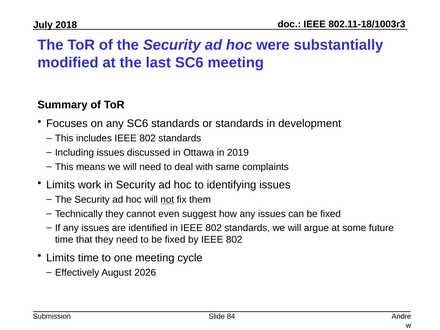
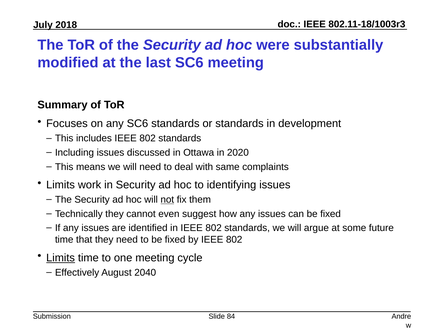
2019: 2019 -> 2020
Limits at (61, 258) underline: none -> present
2026: 2026 -> 2040
